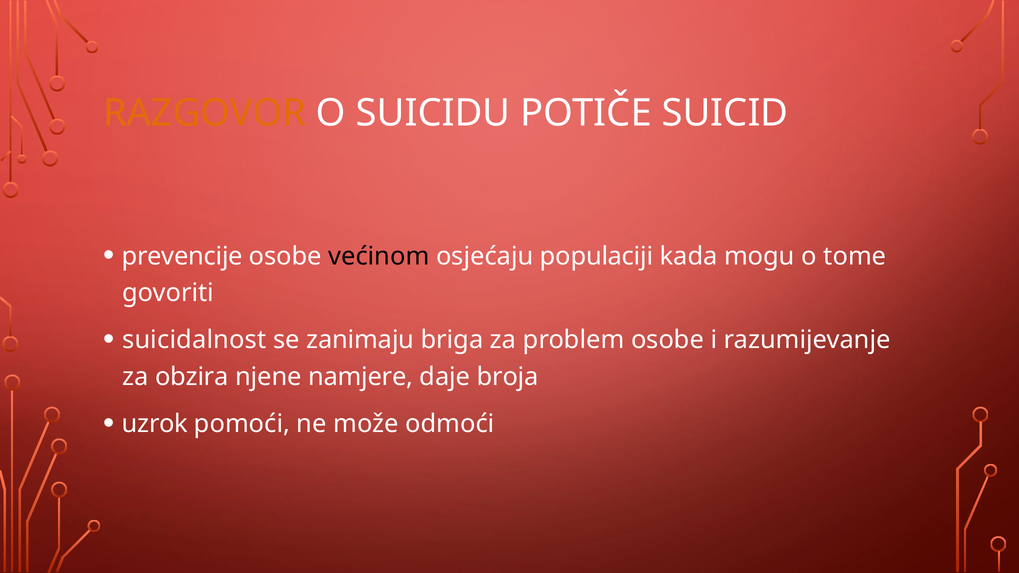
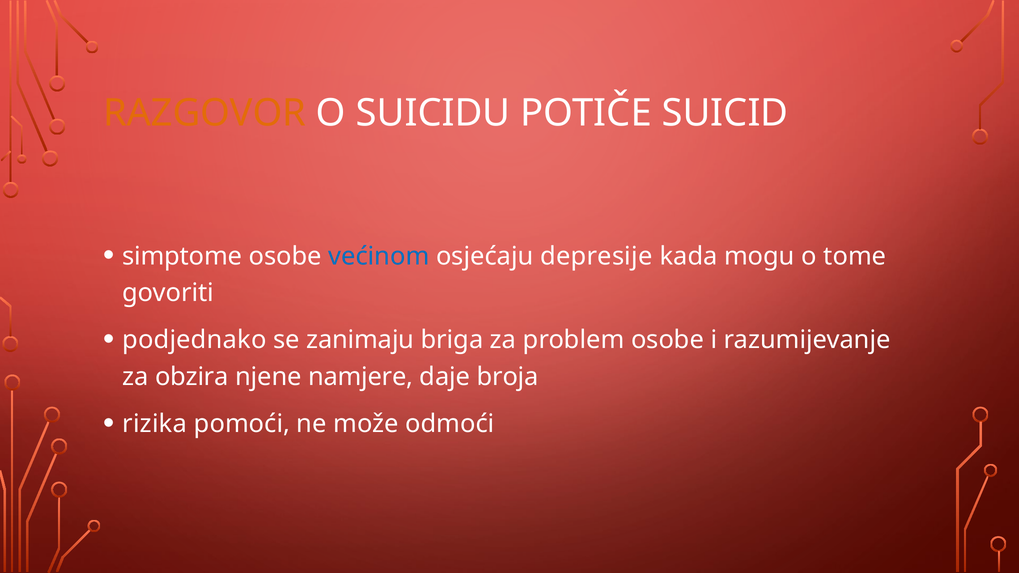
prevencije: prevencije -> simptome
većinom colour: black -> blue
populaciji: populaciji -> depresije
suicidalnost: suicidalnost -> podjednako
uzrok: uzrok -> rizika
